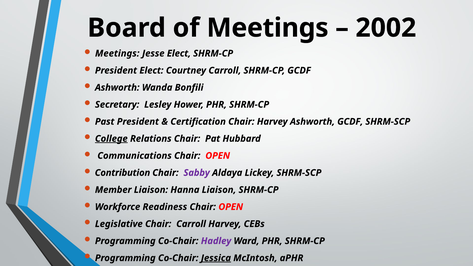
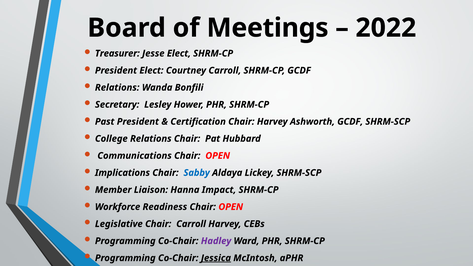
2002: 2002 -> 2022
Meetings at (117, 53): Meetings -> Treasurer
Ashworth at (117, 88): Ashworth -> Relations
College underline: present -> none
Contribution: Contribution -> Implications
Sabby colour: purple -> blue
Hanna Liaison: Liaison -> Impact
